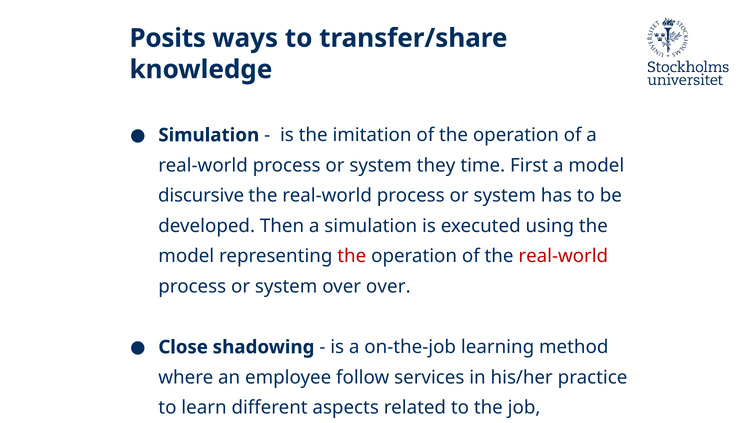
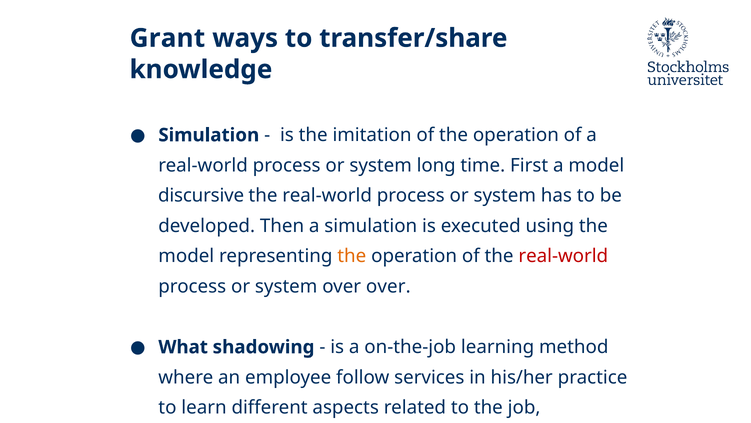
Posits: Posits -> Grant
they: they -> long
the at (352, 256) colour: red -> orange
Close: Close -> What
